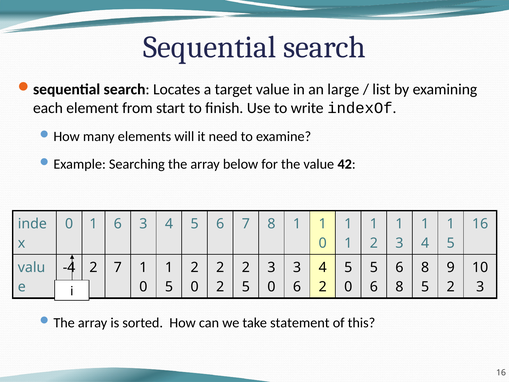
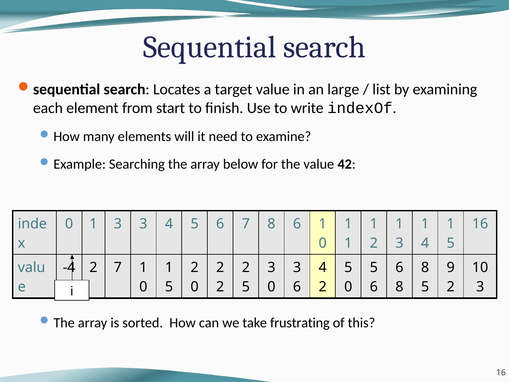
0 1 6: 6 -> 3
8 1: 1 -> 6
statement: statement -> frustrating
